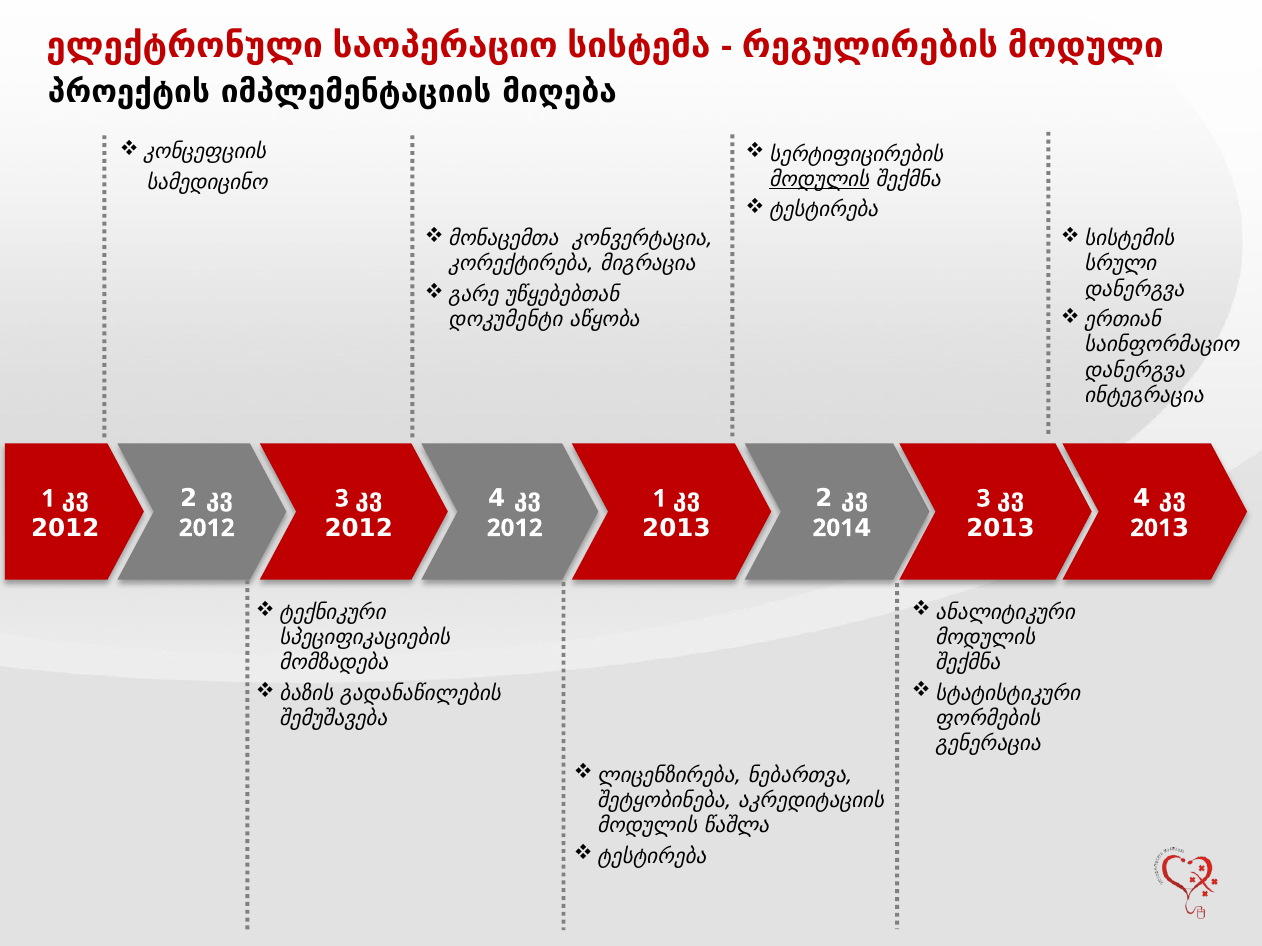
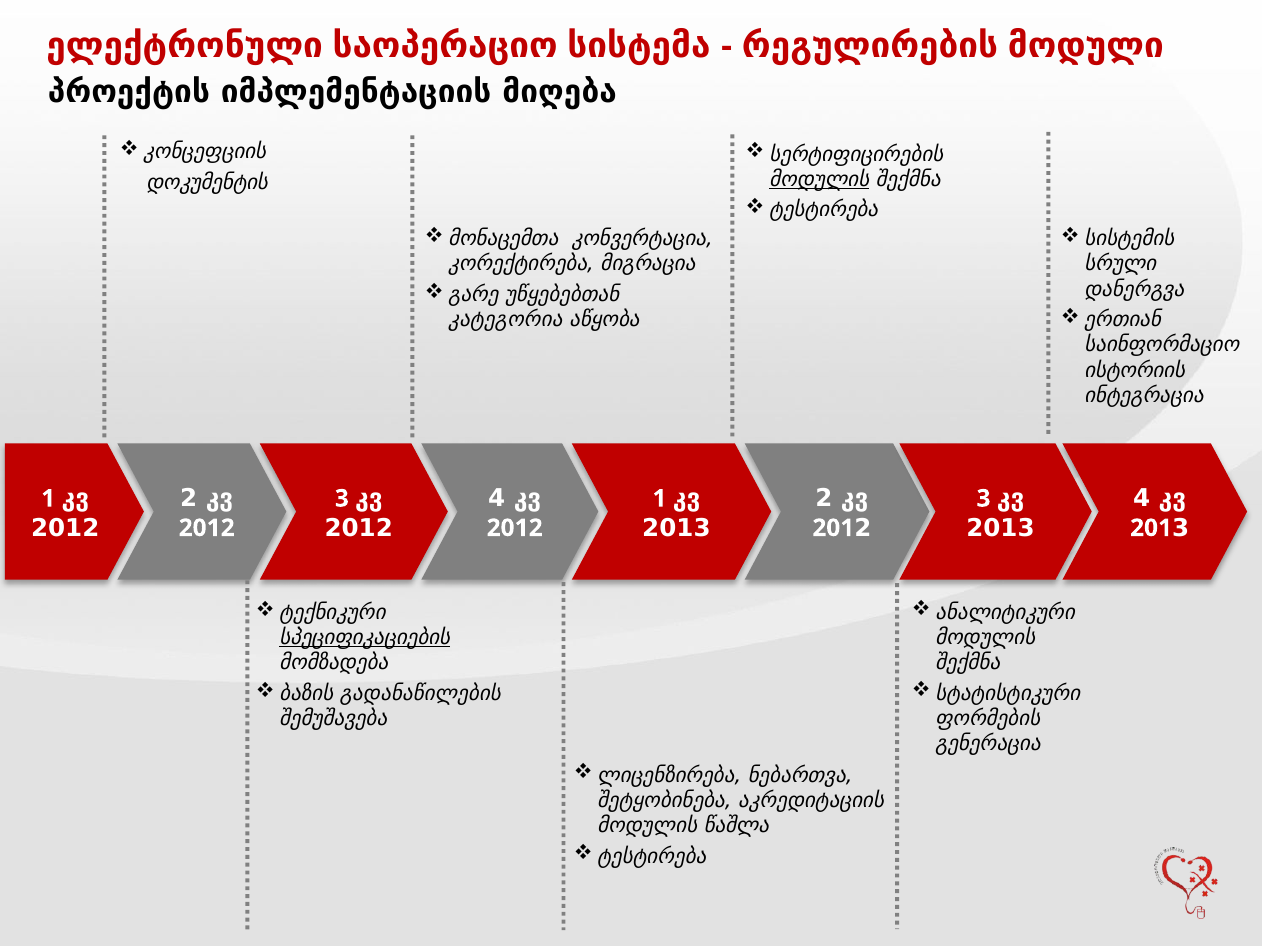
სამედიცინო: სამედიცინო -> დოკუმენტის
დოკუმენტი: დოკუმენტი -> კატეგორია
დანერგვა at (1135, 370): დანერგვა -> ისტორიის
4 at (863, 528): 4 -> 2
სპეციფიკაციების underline: none -> present
